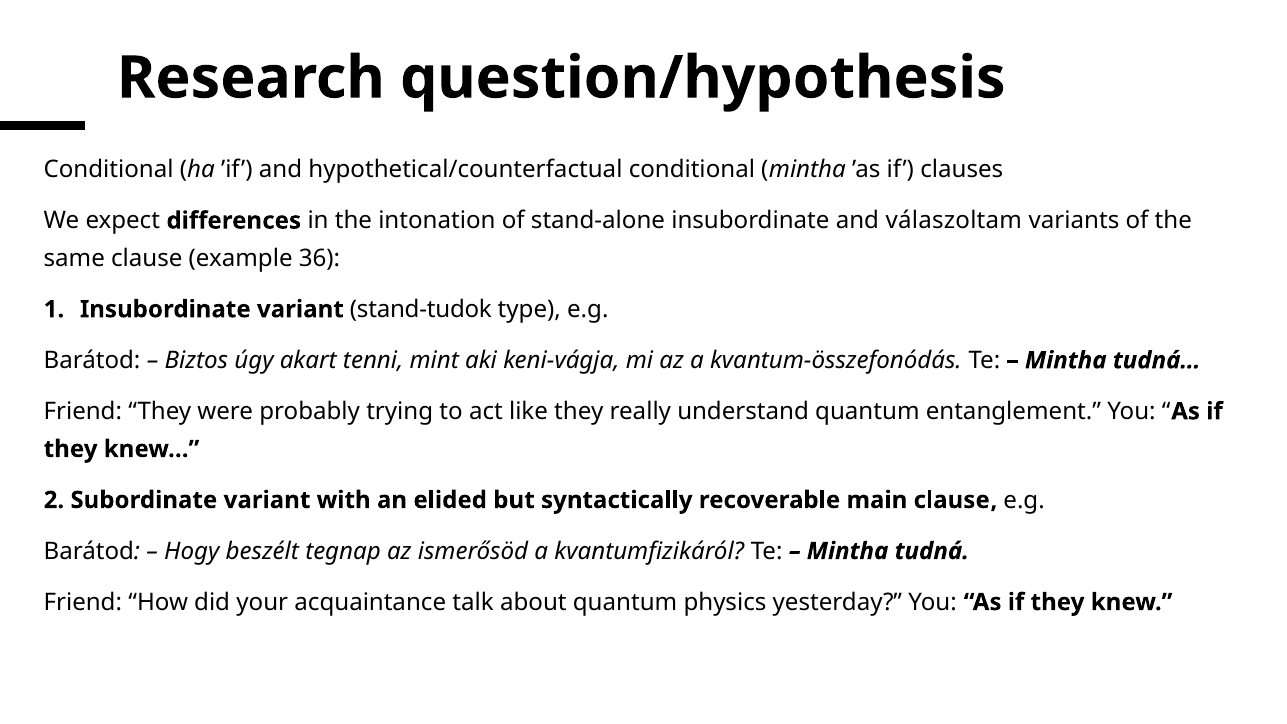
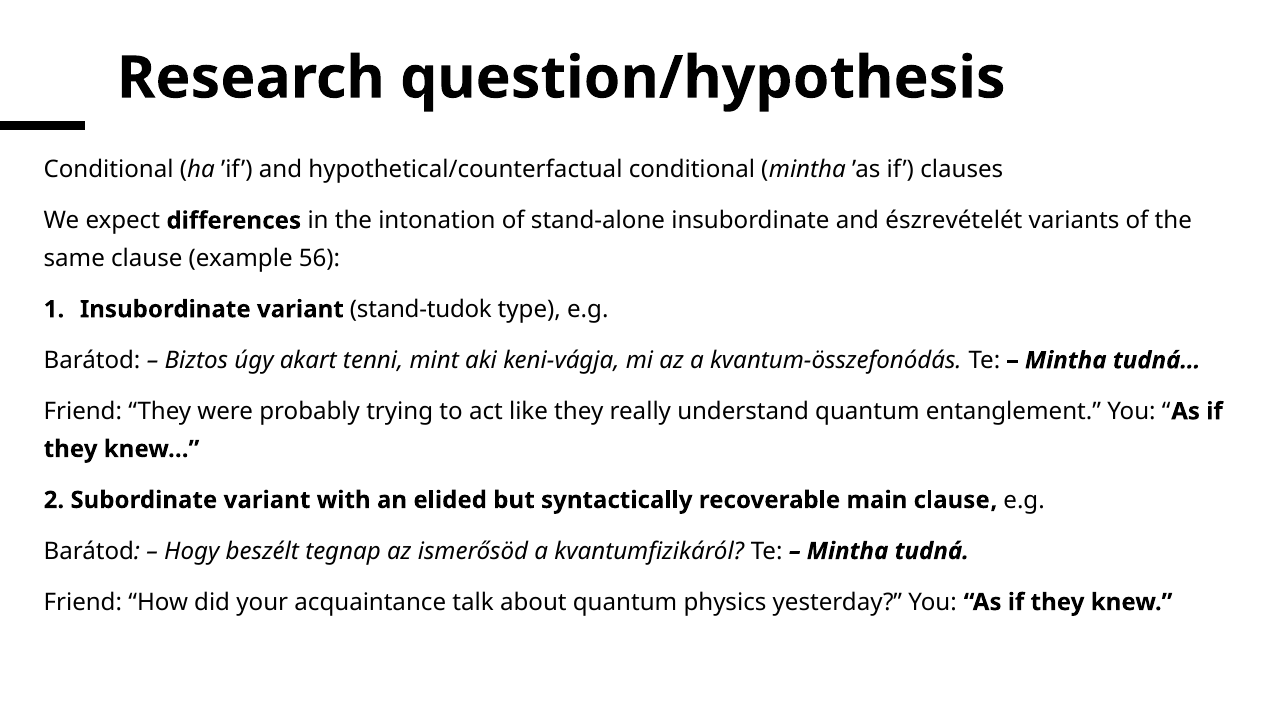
válaszoltam: válaszoltam -> észrevételét
36: 36 -> 56
